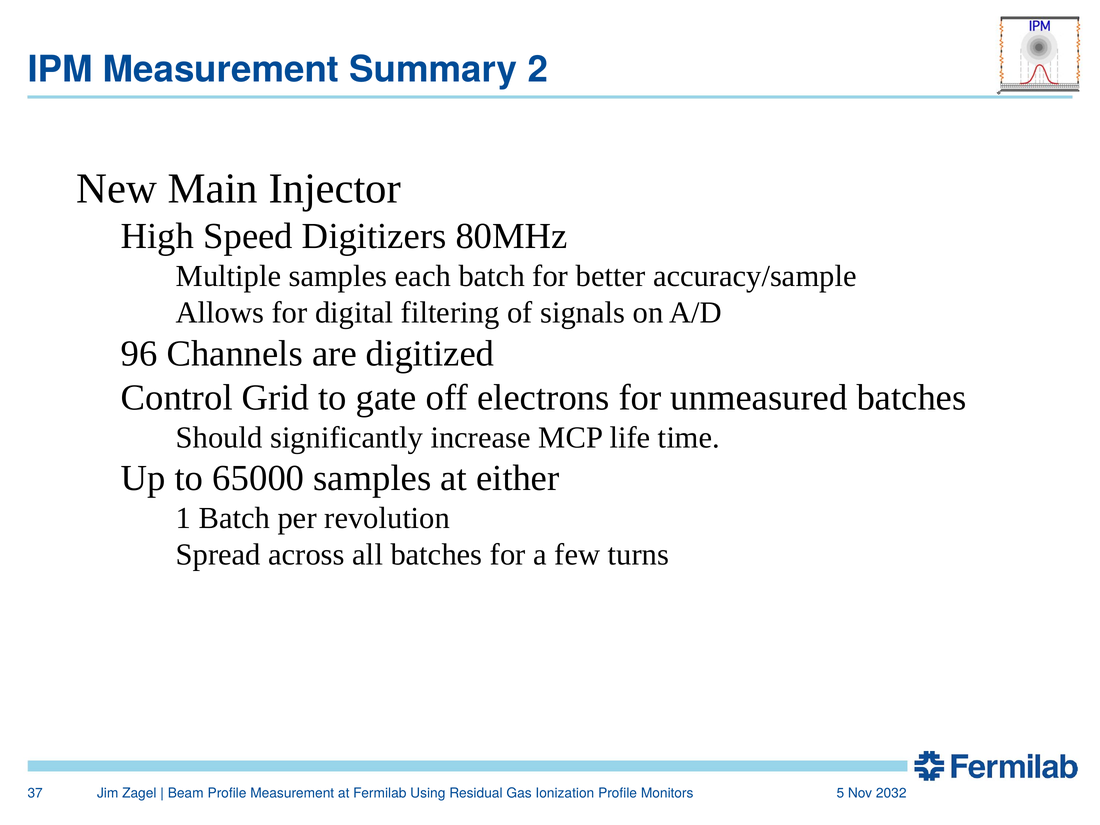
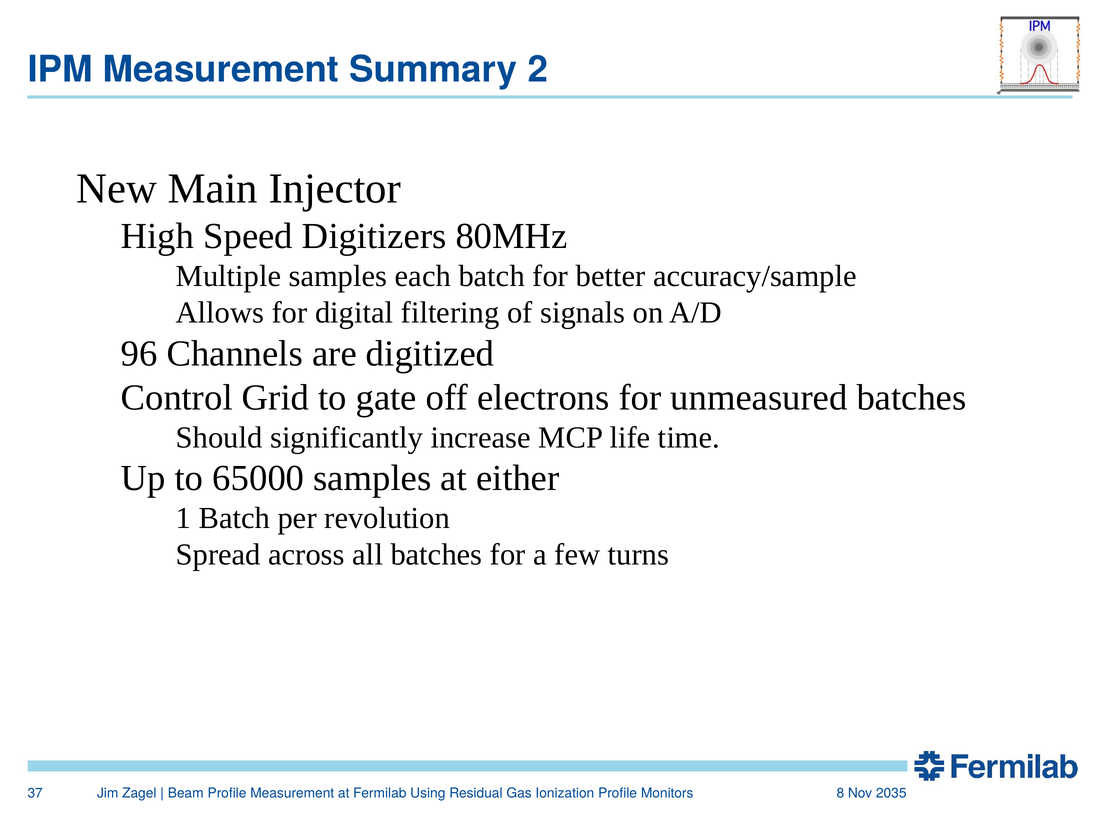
5: 5 -> 8
2032: 2032 -> 2035
